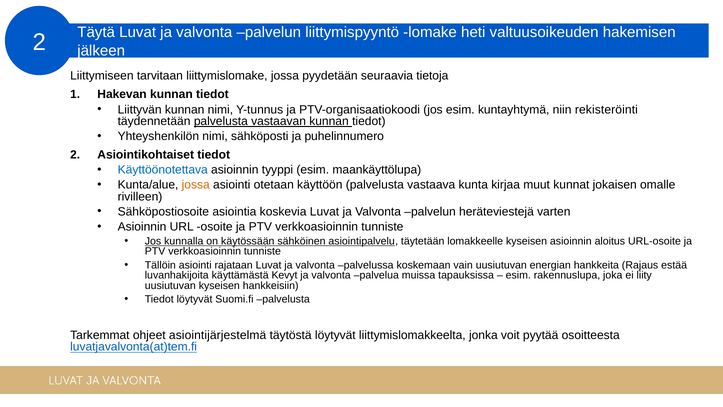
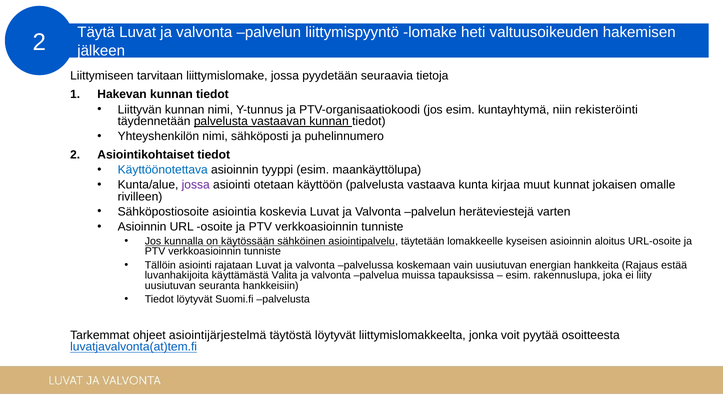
jossa at (196, 185) colour: orange -> purple
Kevyt: Kevyt -> Valita
uusiutuvan kyseisen: kyseisen -> seuranta
